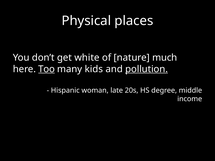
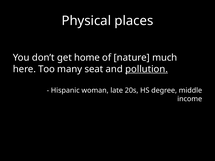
white: white -> home
Too underline: present -> none
kids: kids -> seat
